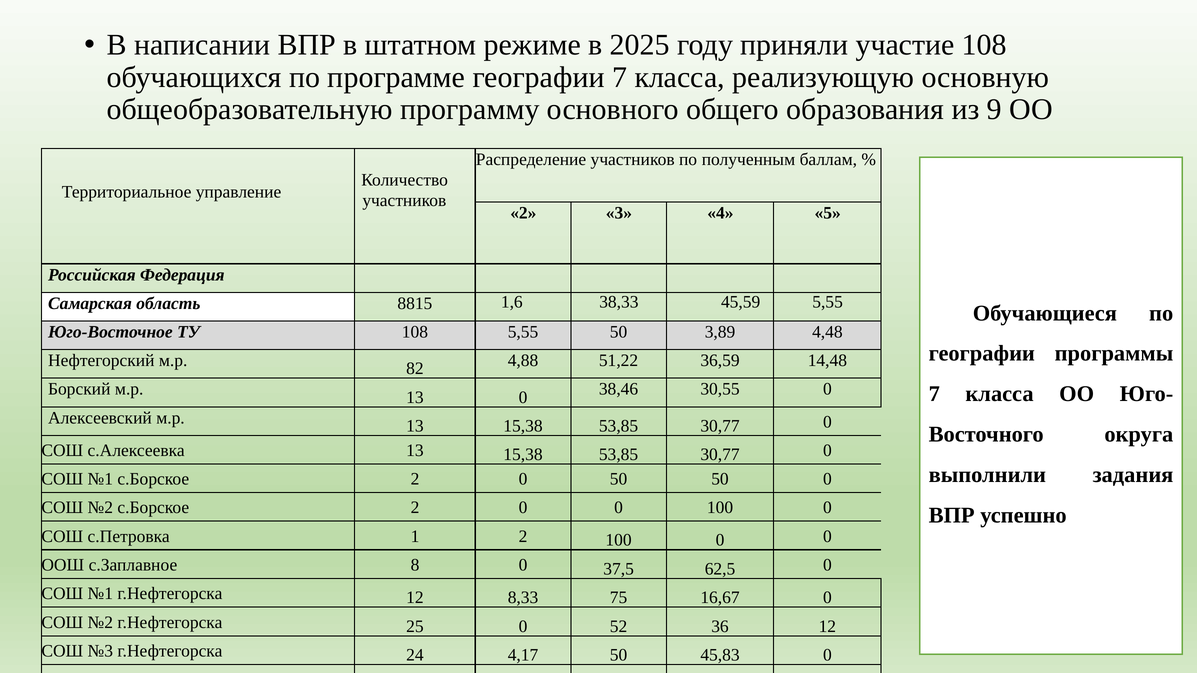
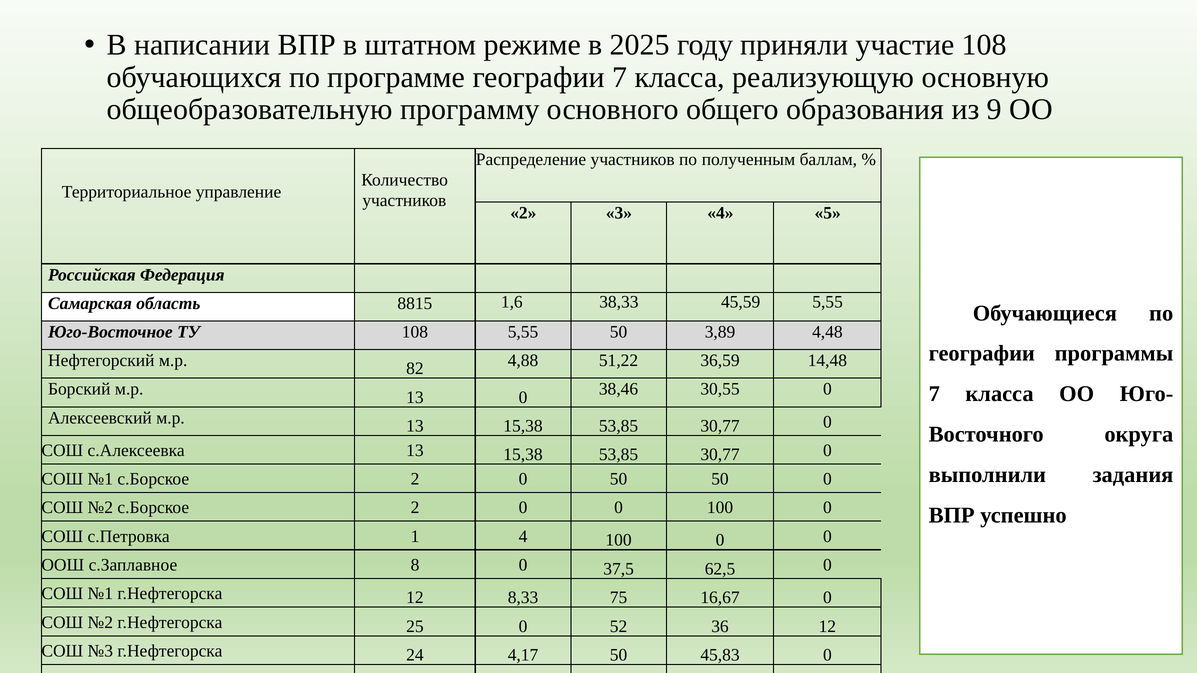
1 2: 2 -> 4
